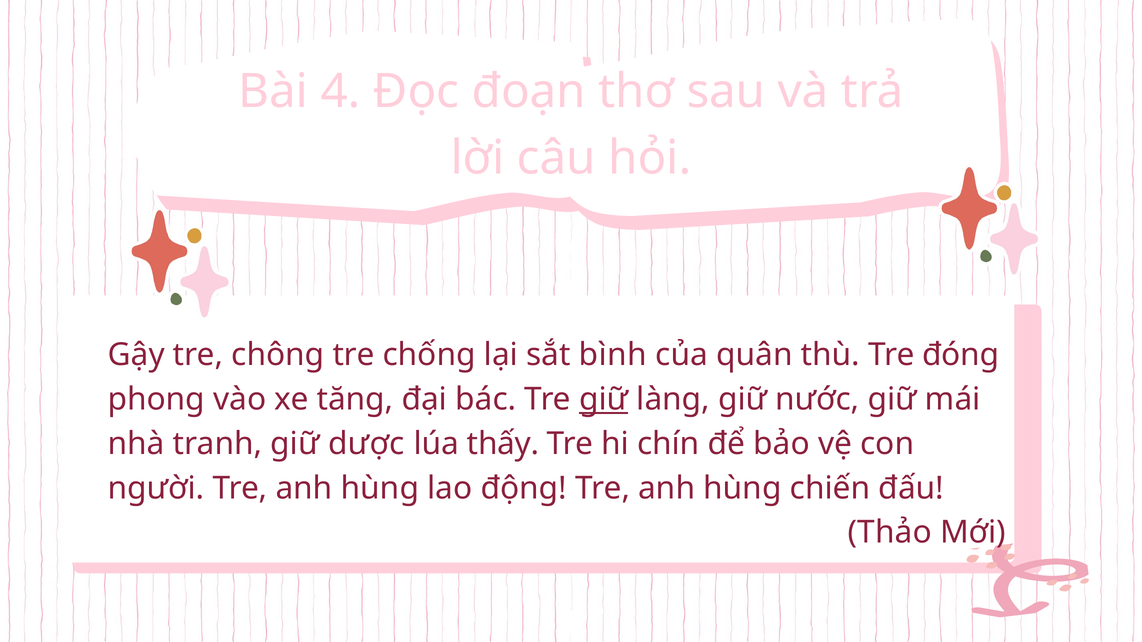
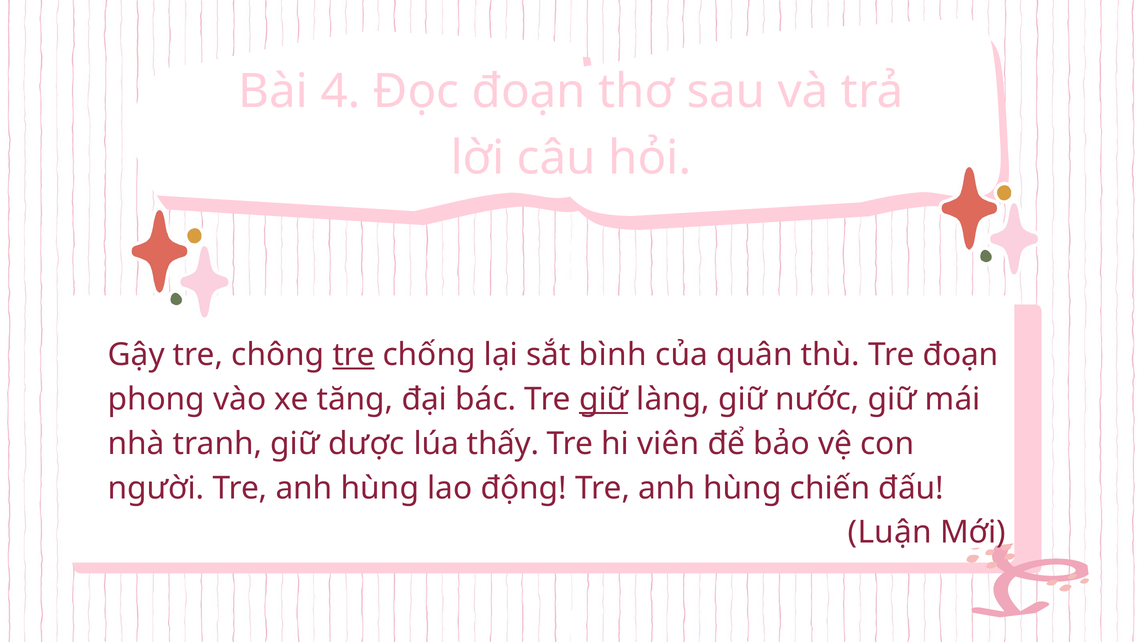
tre at (354, 355) underline: none -> present
Tre đóng: đóng -> đoạn
chín: chín -> viên
Thảo: Thảo -> Luận
